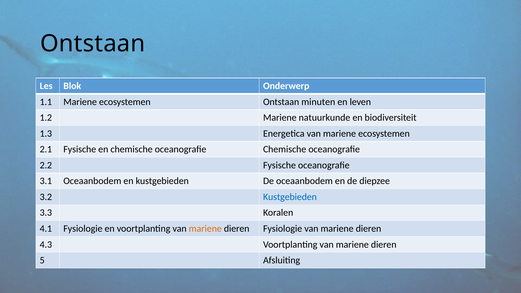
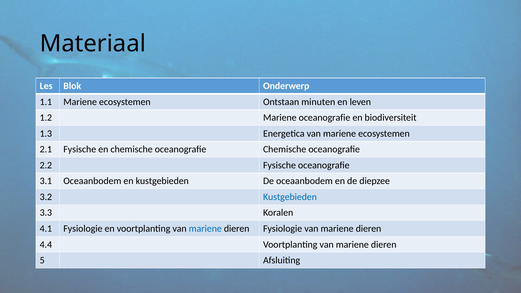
Ontstaan at (93, 44): Ontstaan -> Materiaal
Mariene natuurkunde: natuurkunde -> oceanografie
mariene at (205, 229) colour: orange -> blue
4.3: 4.3 -> 4.4
